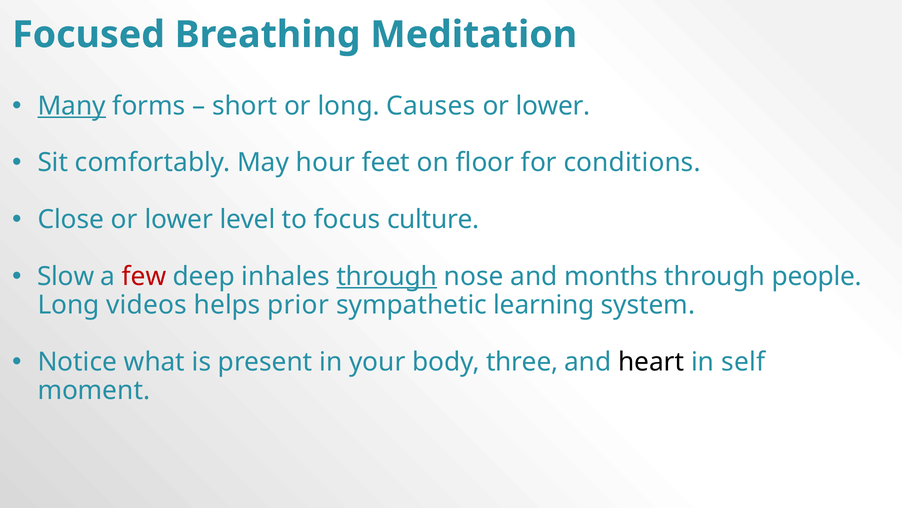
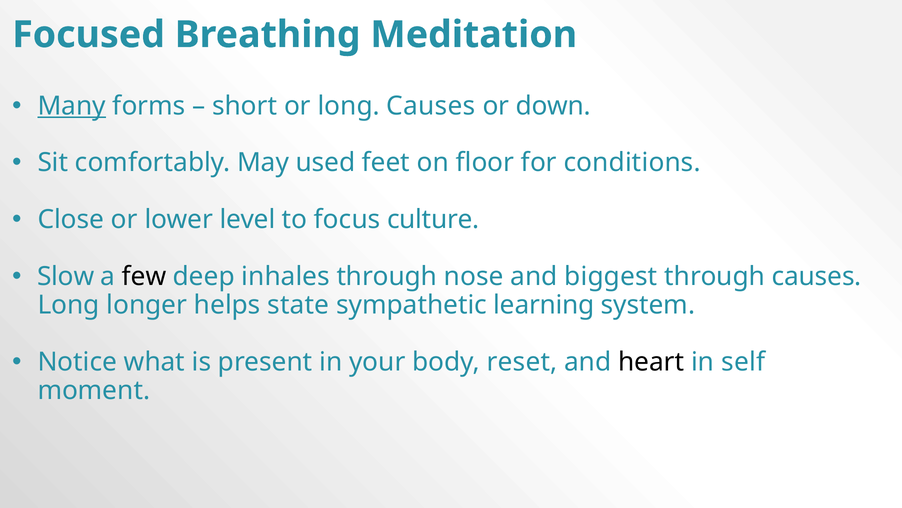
lower at (553, 106): lower -> down
hour: hour -> used
few colour: red -> black
through at (387, 276) underline: present -> none
months: months -> biggest
through people: people -> causes
videos: videos -> longer
prior: prior -> state
three: three -> reset
